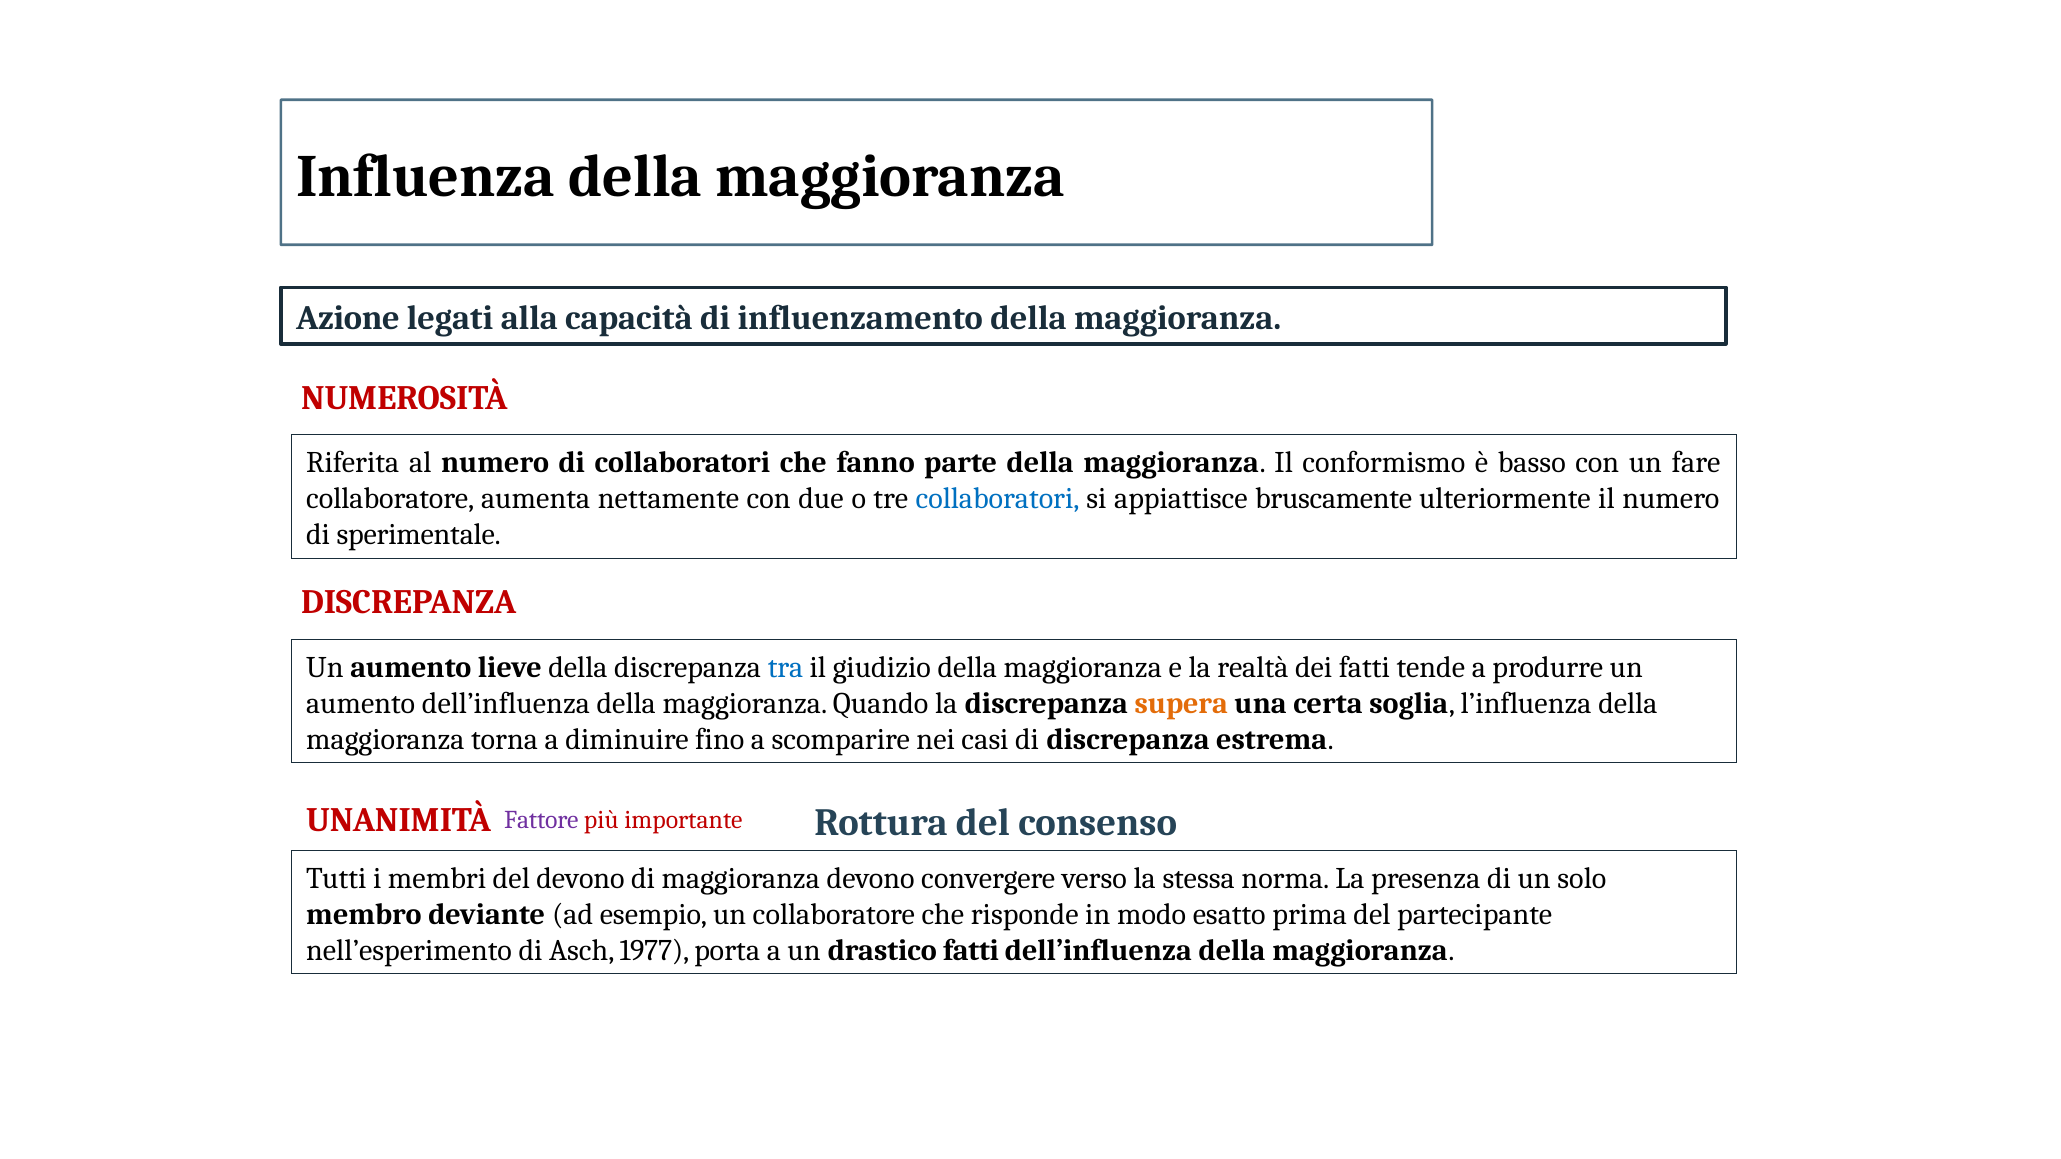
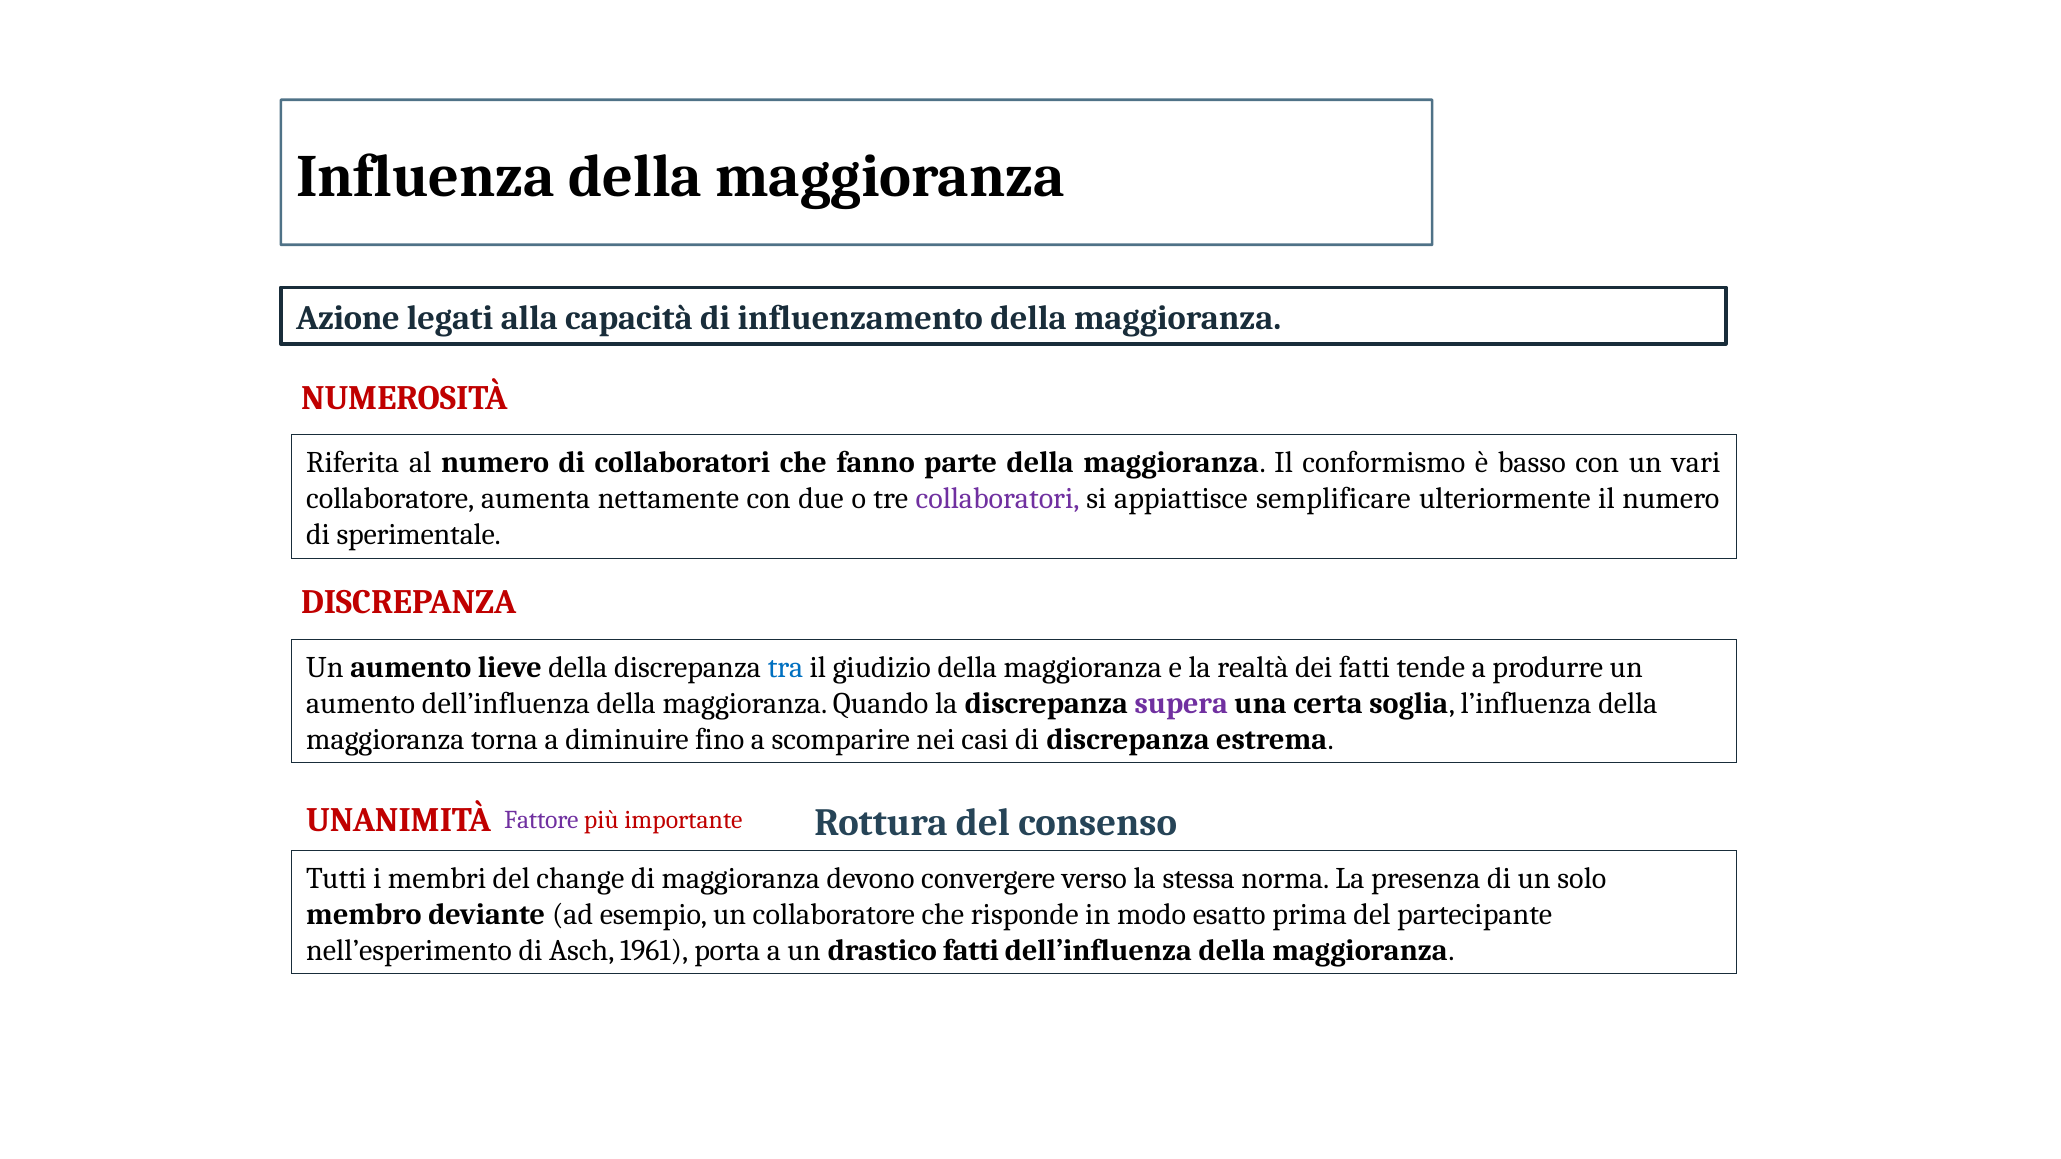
fare: fare -> vari
collaboratori at (998, 499) colour: blue -> purple
bruscamente: bruscamente -> semplificare
supera colour: orange -> purple
del devono: devono -> change
1977: 1977 -> 1961
